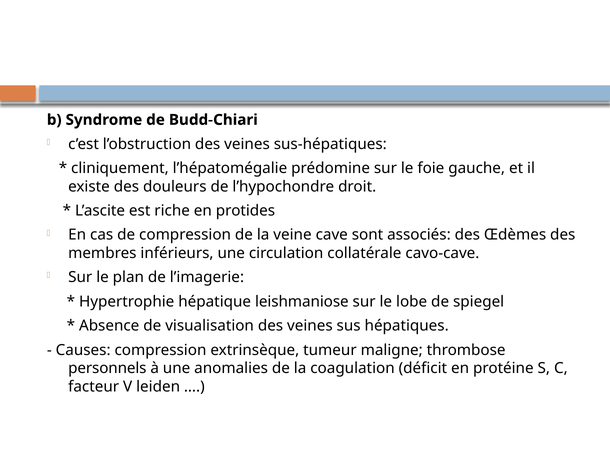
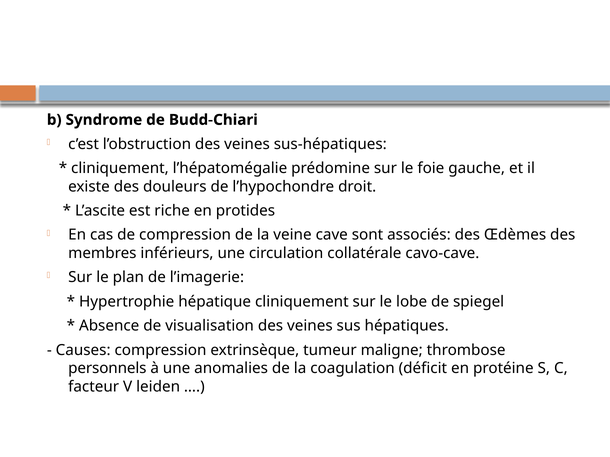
hépatique leishmaniose: leishmaniose -> cliniquement
